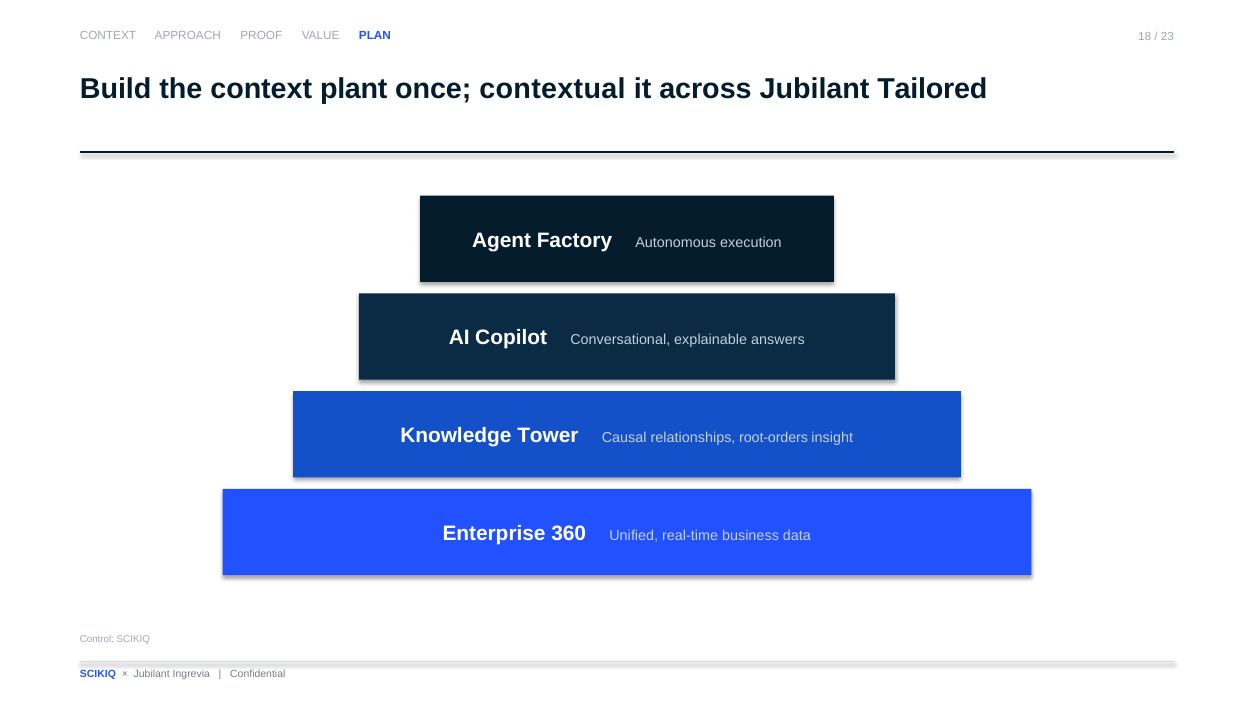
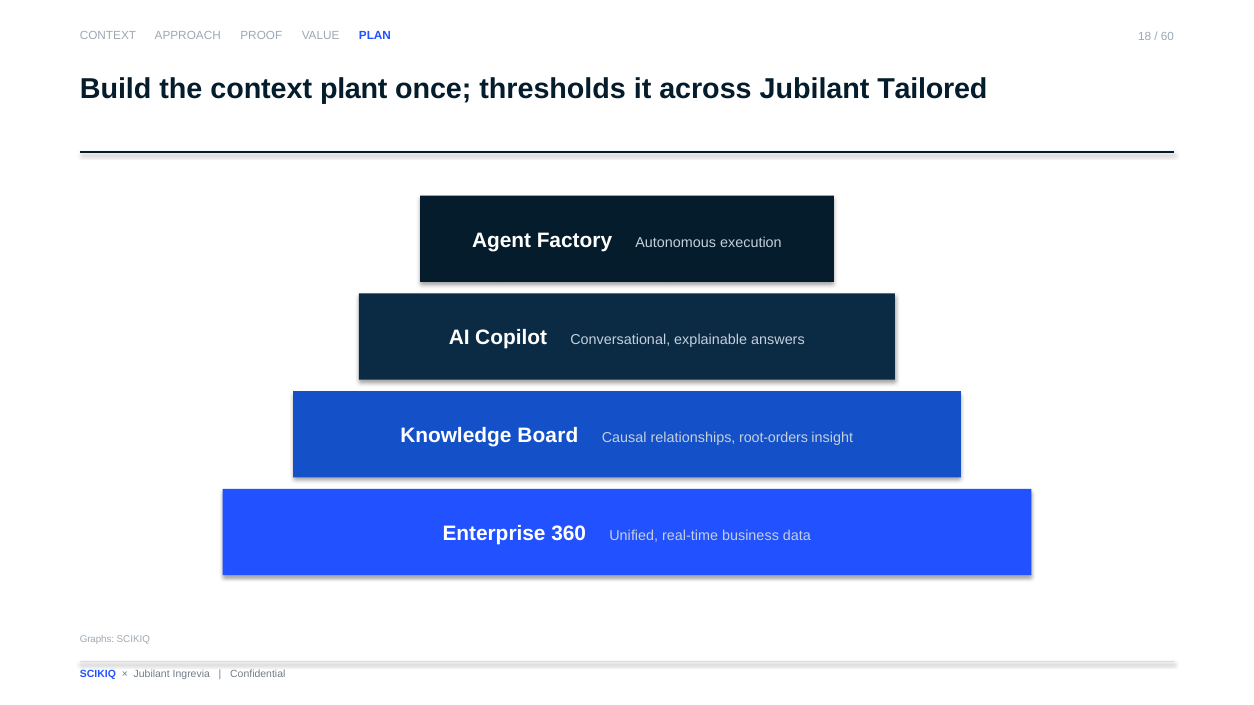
23: 23 -> 60
contextual: contextual -> thresholds
Tower: Tower -> Board
Control: Control -> Graphs
